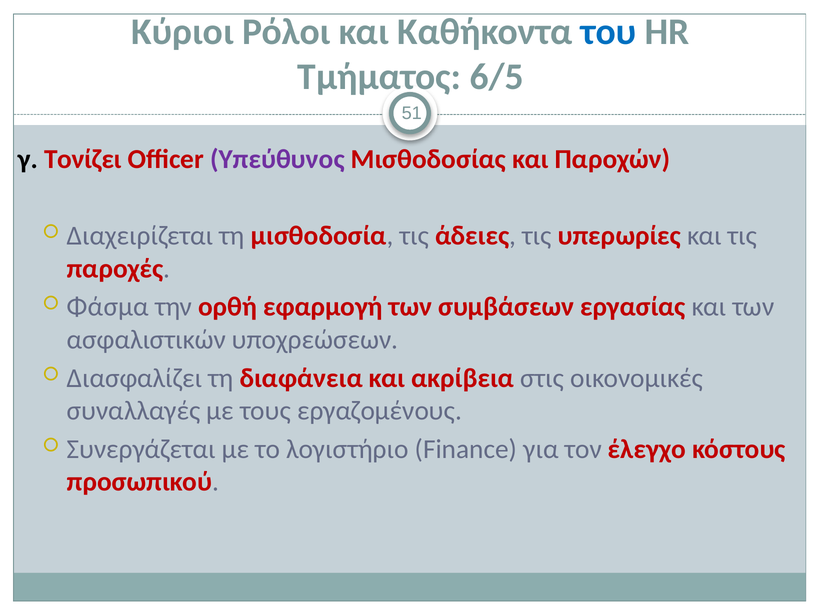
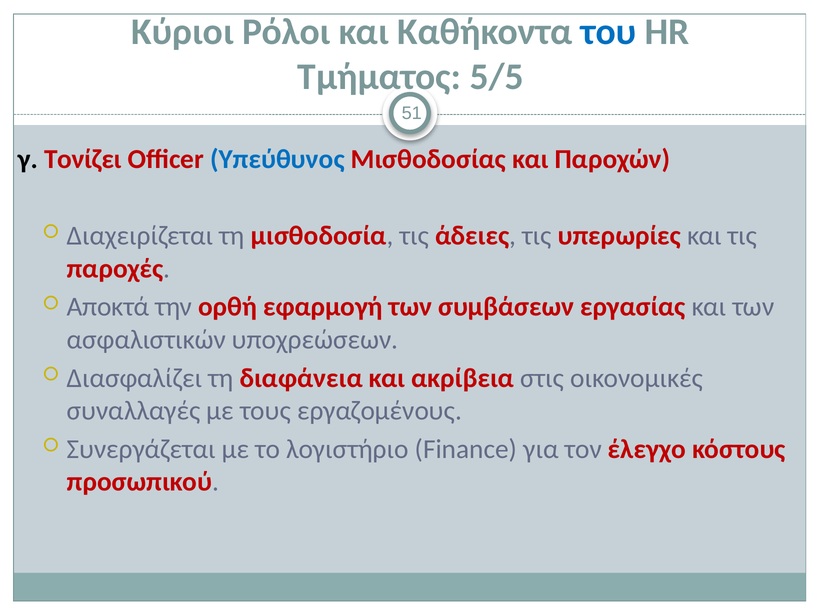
6/5: 6/5 -> 5/5
Υπεύθυνος colour: purple -> blue
Φάσμα: Φάσμα -> Αποκτά
